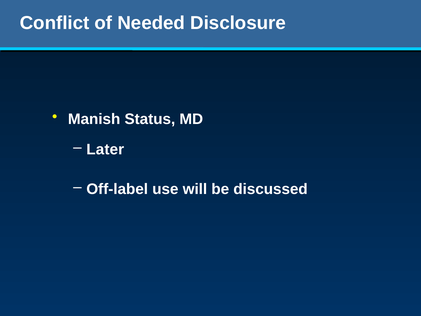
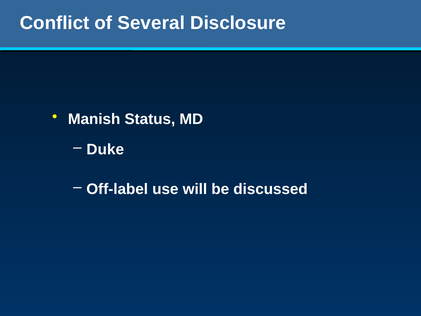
Needed: Needed -> Several
Later: Later -> Duke
